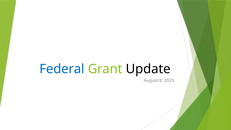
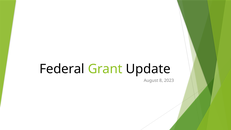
Federal colour: blue -> black
